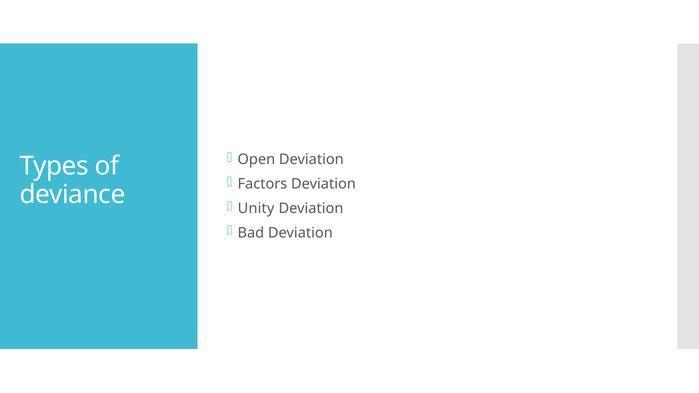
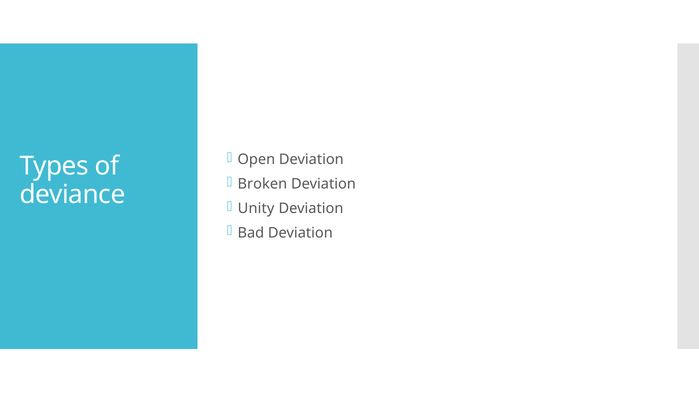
Factors: Factors -> Broken
